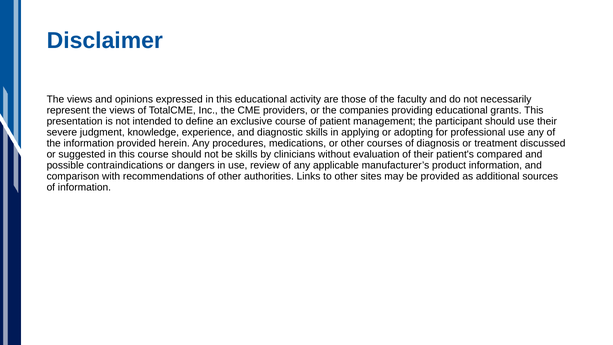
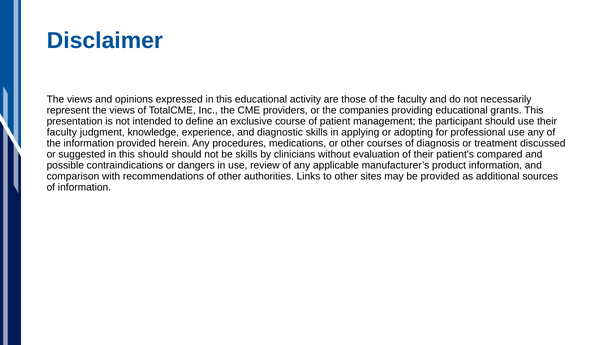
severe at (62, 132): severe -> faculty
this course: course -> should
